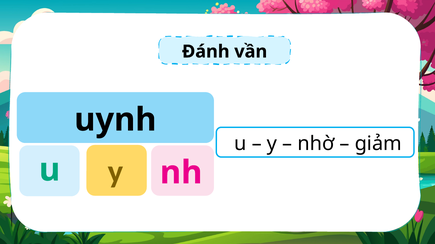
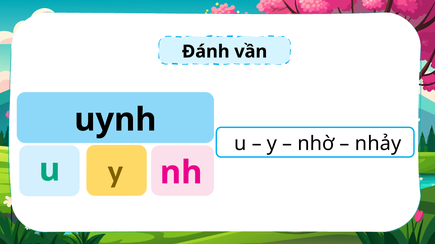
giảm: giảm -> nhảy
